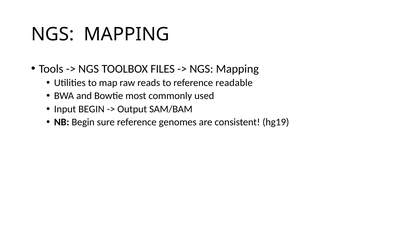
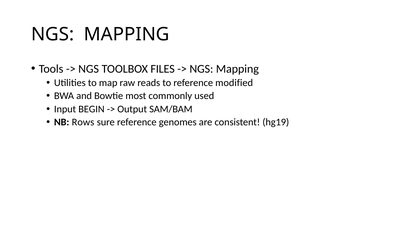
readable: readable -> modified
NB Begin: Begin -> Rows
